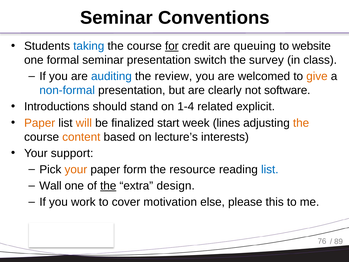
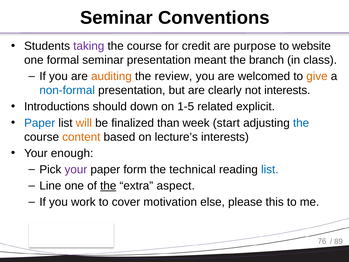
taking colour: blue -> purple
for underline: present -> none
queuing: queuing -> purpose
switch: switch -> meant
survey: survey -> branch
auditing colour: blue -> orange
not software: software -> interests
stand: stand -> down
1-4: 1-4 -> 1-5
Paper at (40, 123) colour: orange -> blue
start: start -> than
lines: lines -> start
the at (301, 123) colour: orange -> blue
support: support -> enough
your at (76, 169) colour: orange -> purple
resource: resource -> technical
Wall: Wall -> Line
design: design -> aspect
